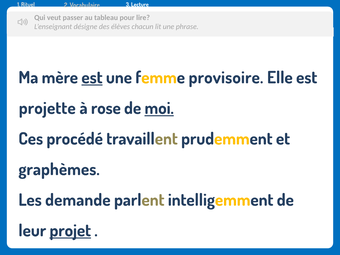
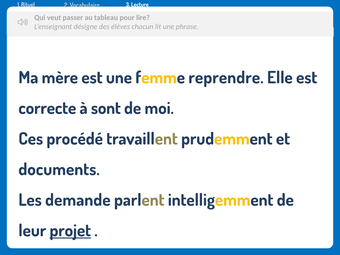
est at (92, 78) underline: present -> none
provisoire: provisoire -> reprendre
projette: projette -> correcte
rose: rose -> sont
moi underline: present -> none
graphèmes: graphèmes -> documents
